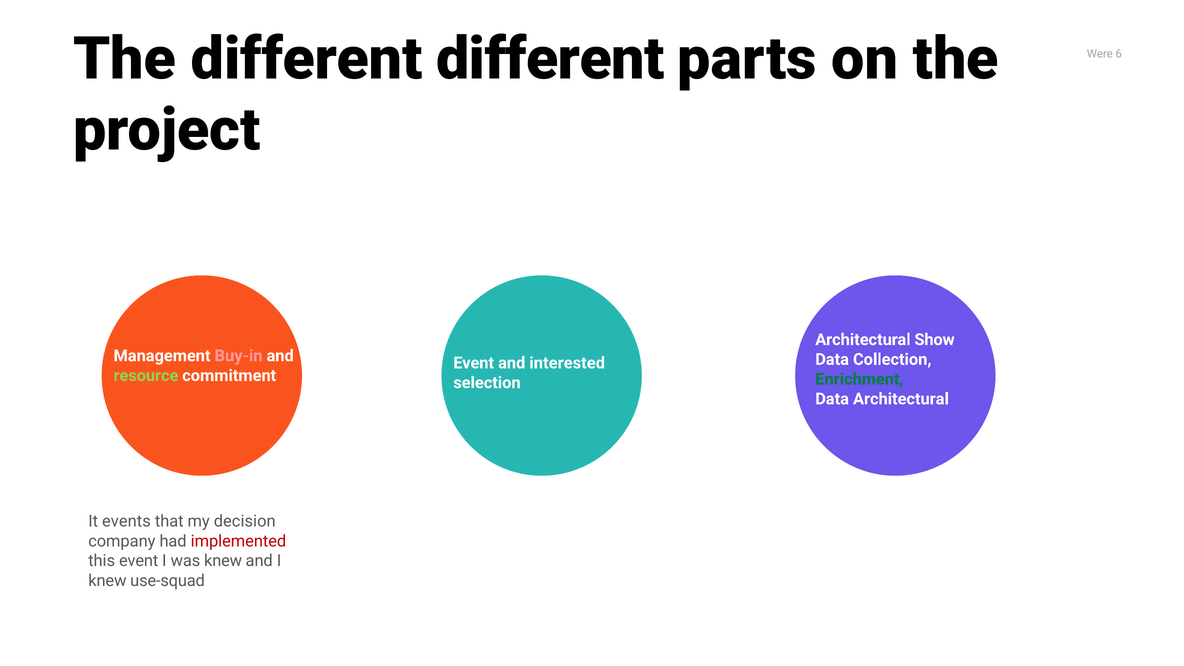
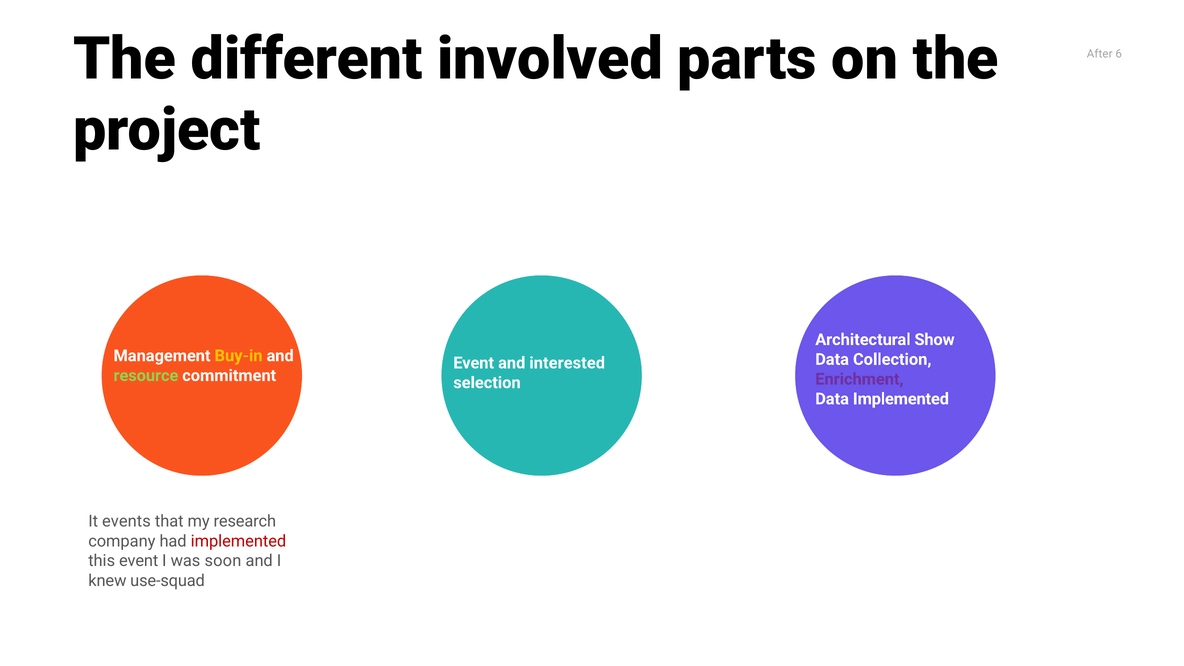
different different: different -> involved
Were: Were -> After
Buy-in colour: pink -> yellow
Enrichment colour: green -> purple
Data Architectural: Architectural -> Implemented
decision: decision -> research
was knew: knew -> soon
